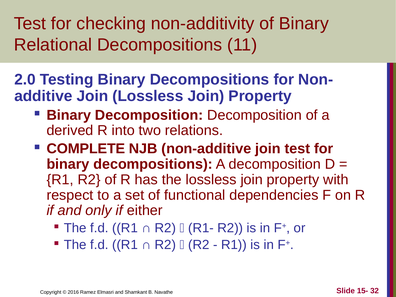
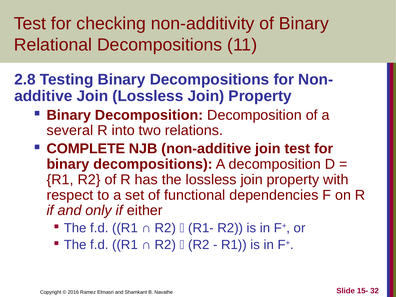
2.0: 2.0 -> 2.8
derived: derived -> several
